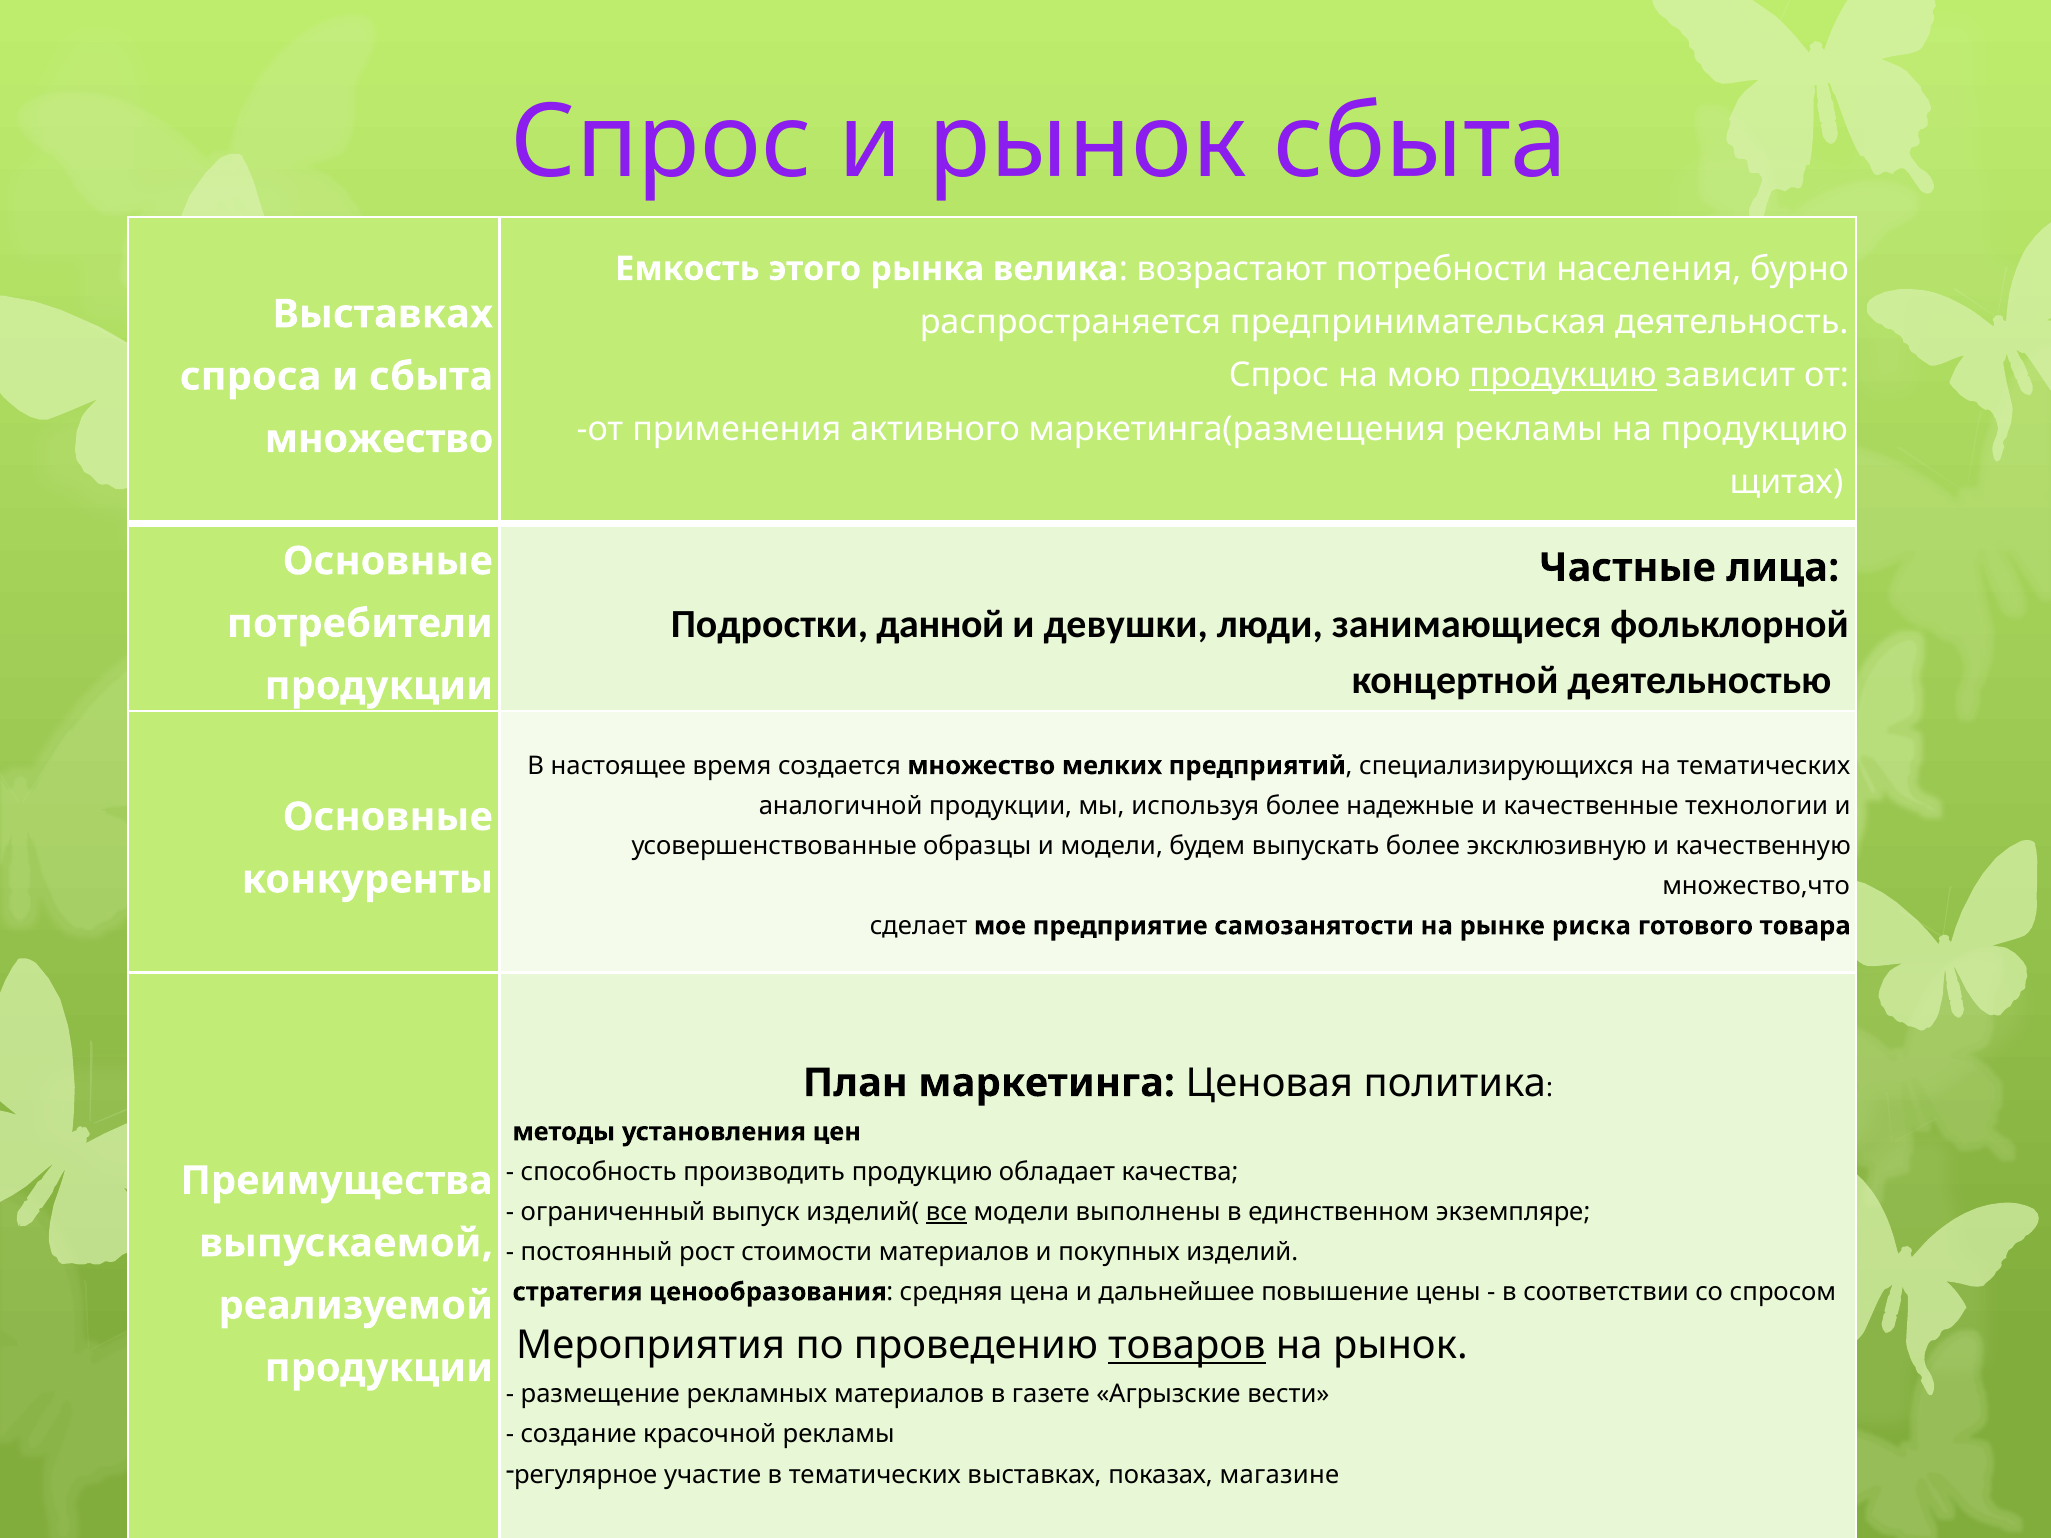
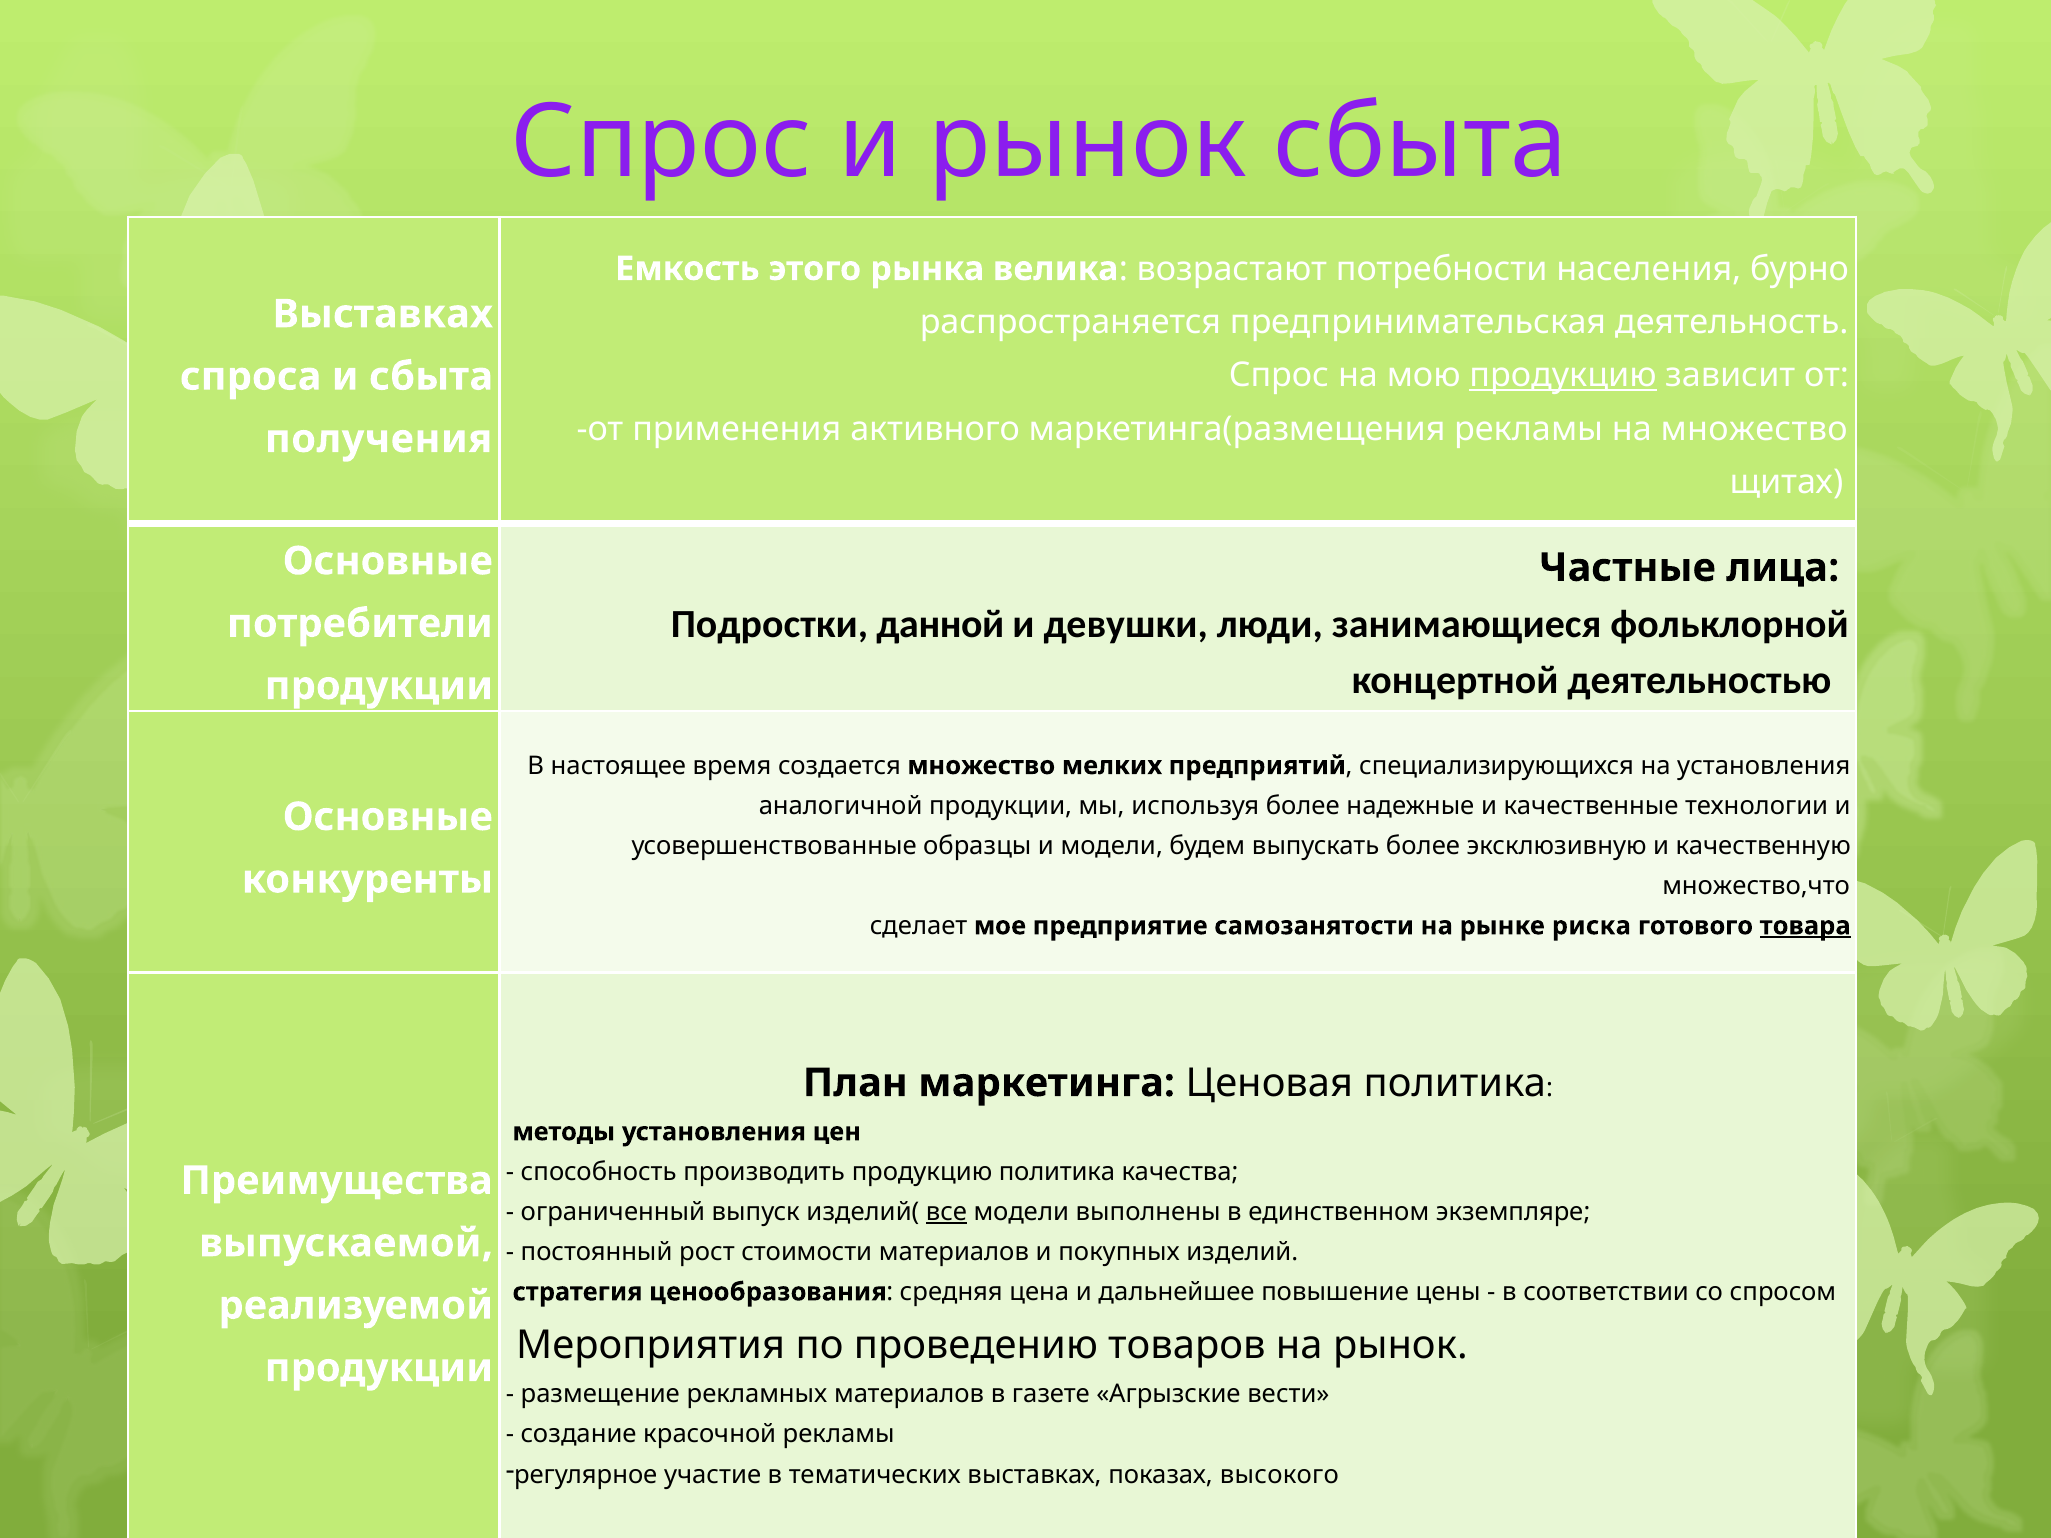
на продукцию: продукцию -> множество
множество at (379, 439): множество -> получения
на тематических: тематических -> установления
товара underline: none -> present
продукцию обладает: обладает -> политика
товаров underline: present -> none
магазине: магазине -> высокого
